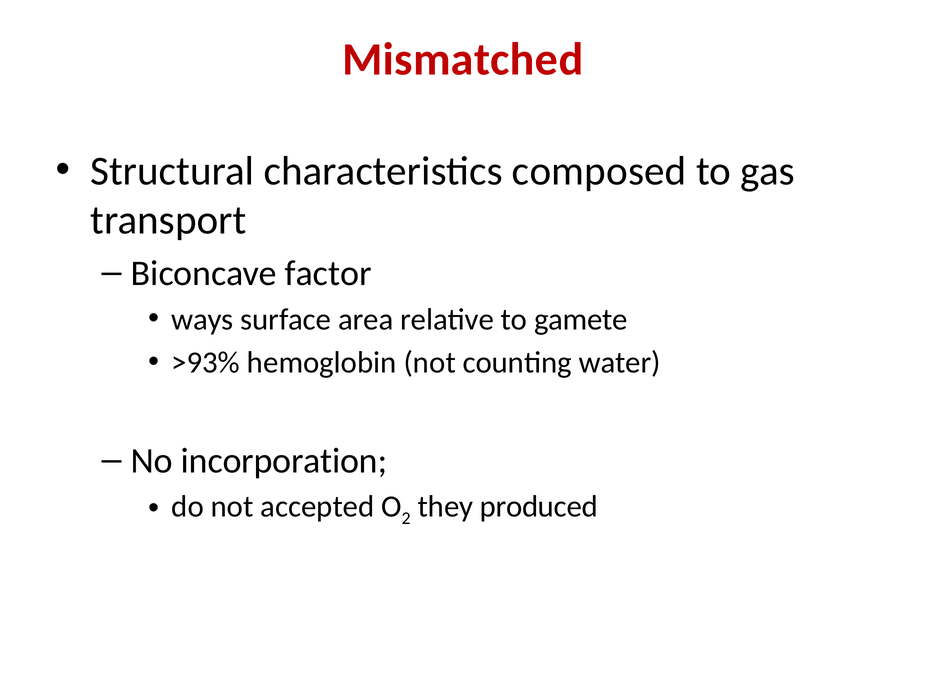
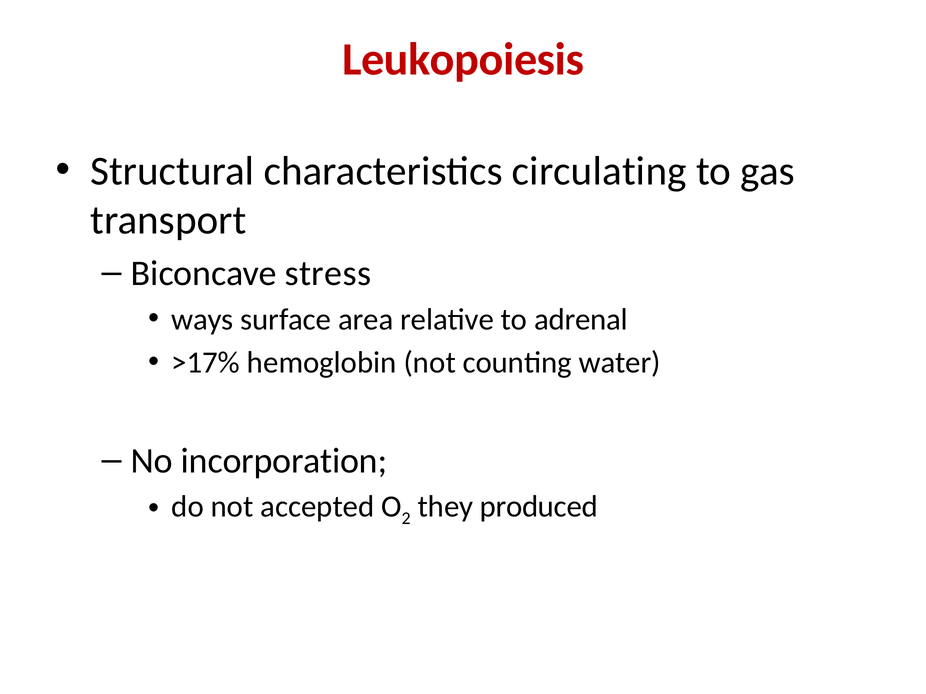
Mismatched: Mismatched -> Leukopoiesis
composed: composed -> circulating
factor: factor -> stress
gamete: gamete -> adrenal
>93%: >93% -> >17%
